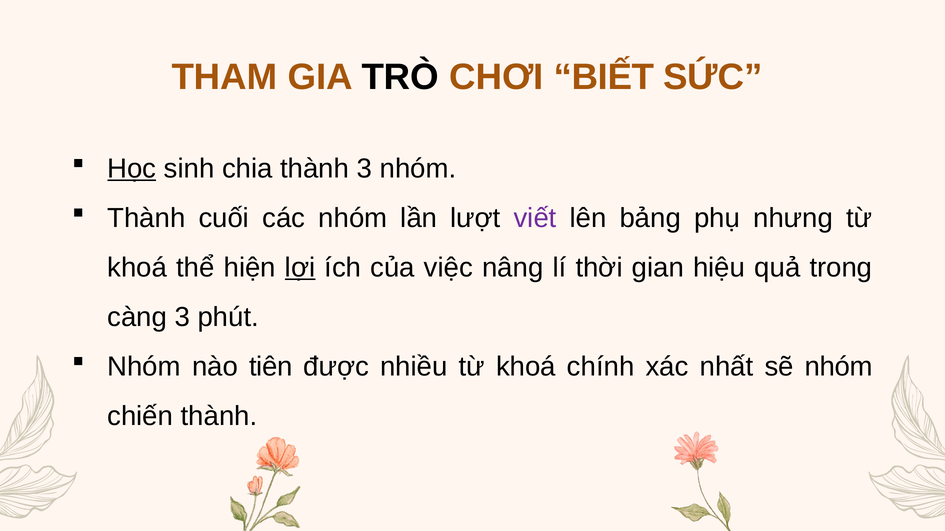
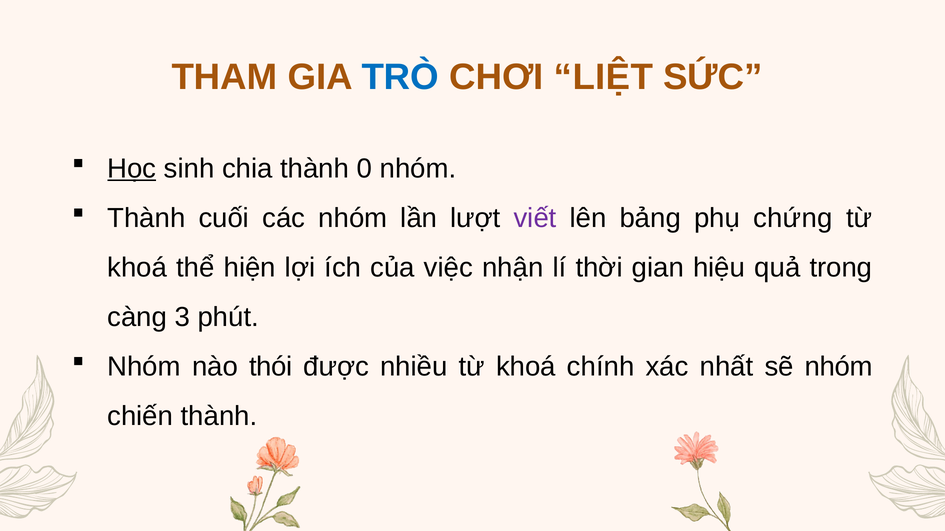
TRÒ colour: black -> blue
BIẾT: BIẾT -> LIỆT
thành 3: 3 -> 0
nhưng: nhưng -> chứng
lợi underline: present -> none
nâng: nâng -> nhận
tiên: tiên -> thói
